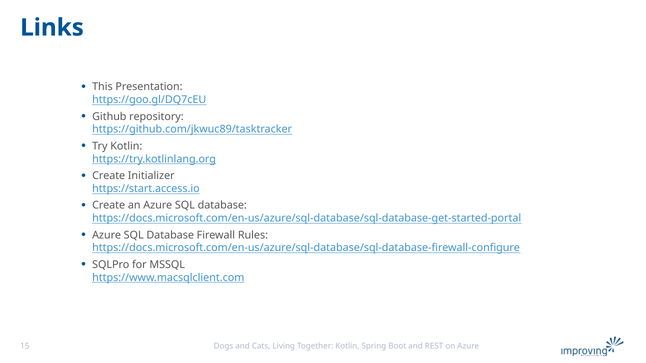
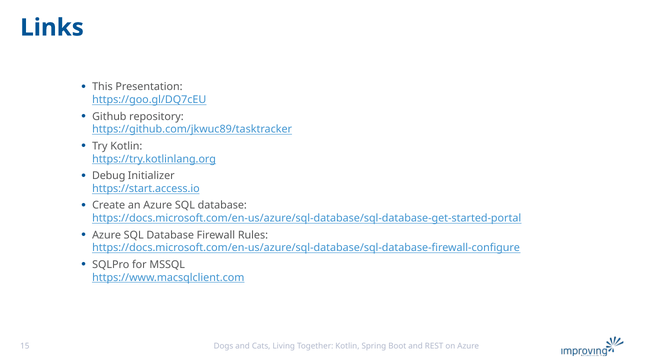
Create at (109, 176): Create -> Debug
